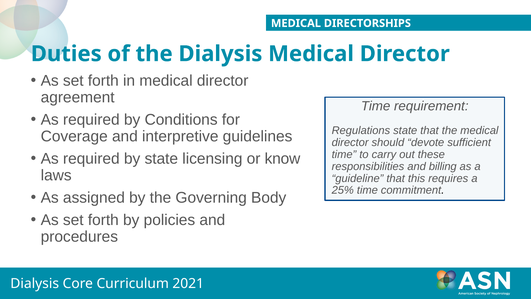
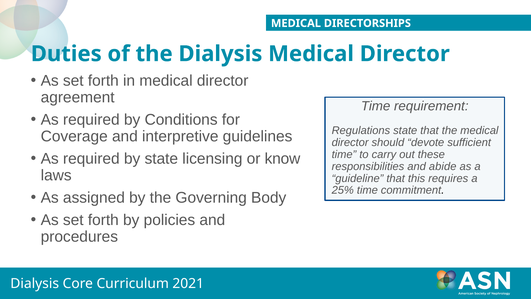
billing: billing -> abide
